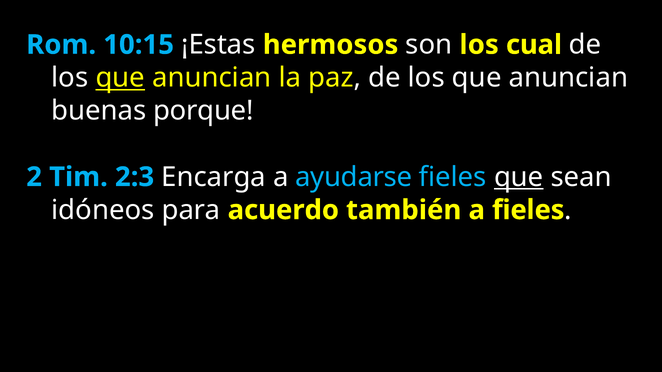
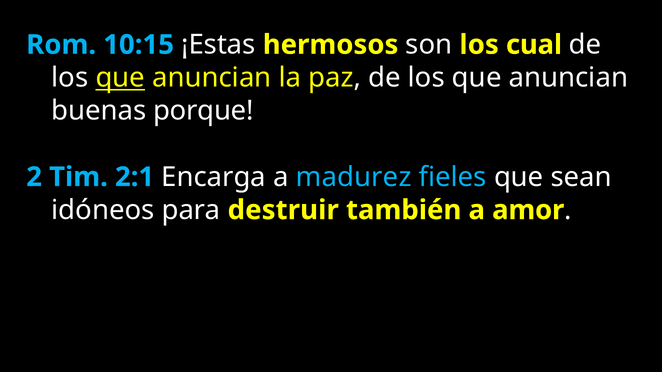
2:3: 2:3 -> 2:1
ayudarse: ayudarse -> madurez
que at (519, 177) underline: present -> none
acuerdo: acuerdo -> destruir
a fieles: fieles -> amor
